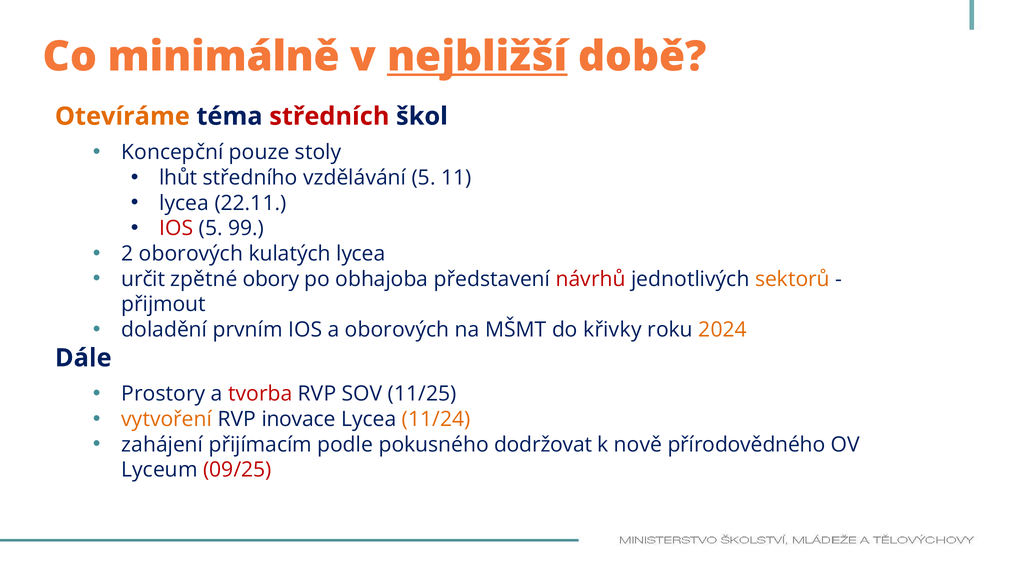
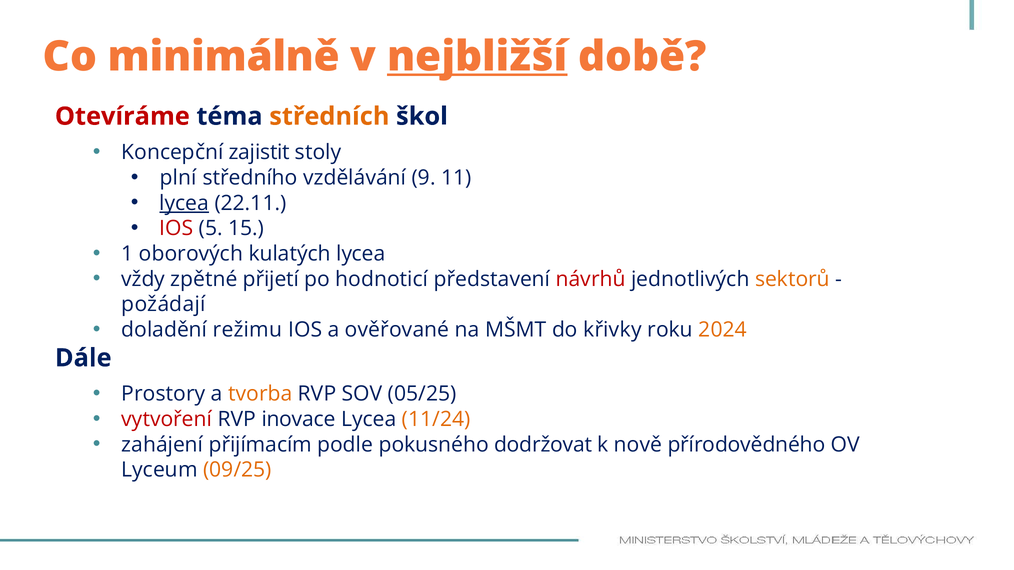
Otevíráme colour: orange -> red
středních colour: red -> orange
pouze: pouze -> zajistit
lhůt: lhůt -> plní
vzdělávání 5: 5 -> 9
lycea at (184, 203) underline: none -> present
99: 99 -> 15
2: 2 -> 1
určit: určit -> vždy
obory: obory -> přijetí
obhajoba: obhajoba -> hodnoticí
přijmout: přijmout -> požádají
prvním: prvním -> režimu
a oborových: oborových -> ověřované
tvorba colour: red -> orange
11/25: 11/25 -> 05/25
vytvoření colour: orange -> red
09/25 colour: red -> orange
